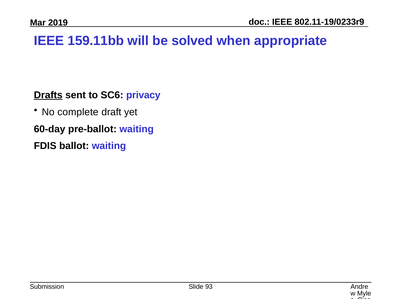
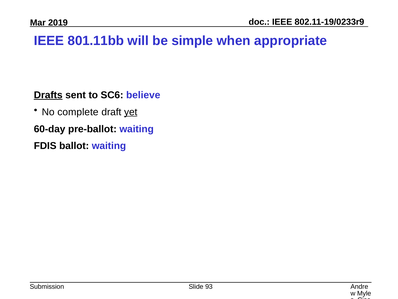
159.11bb: 159.11bb -> 801.11bb
solved: solved -> simple
privacy: privacy -> believe
yet underline: none -> present
